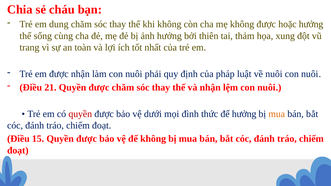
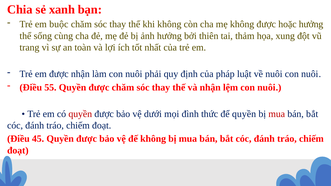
cháu: cháu -> xanh
dung: dung -> buộc
21: 21 -> 55
để hưởng: hưởng -> quyền
mua at (277, 114) colour: orange -> red
15: 15 -> 45
